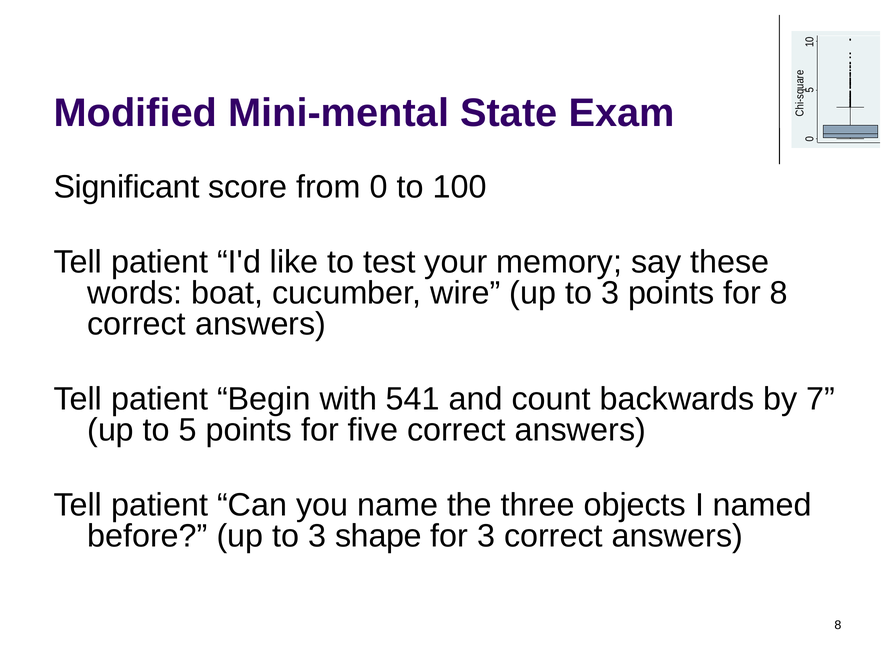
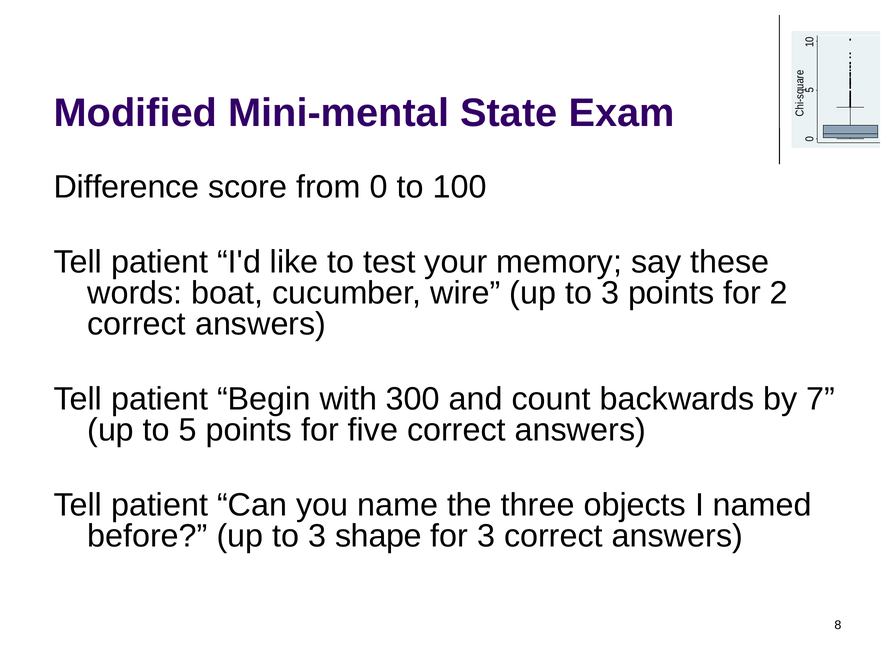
Significant: Significant -> Difference
for 8: 8 -> 2
541: 541 -> 300
